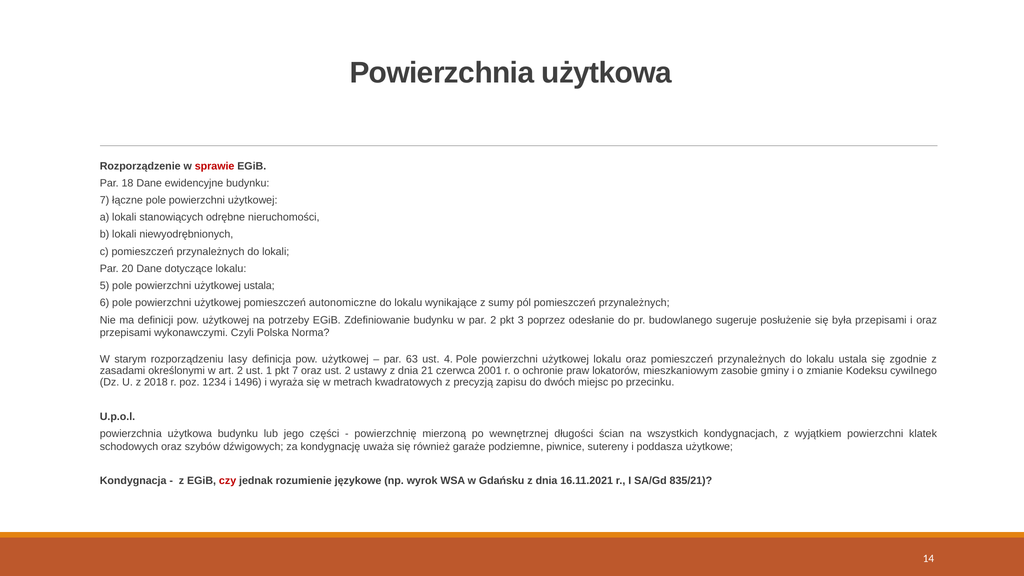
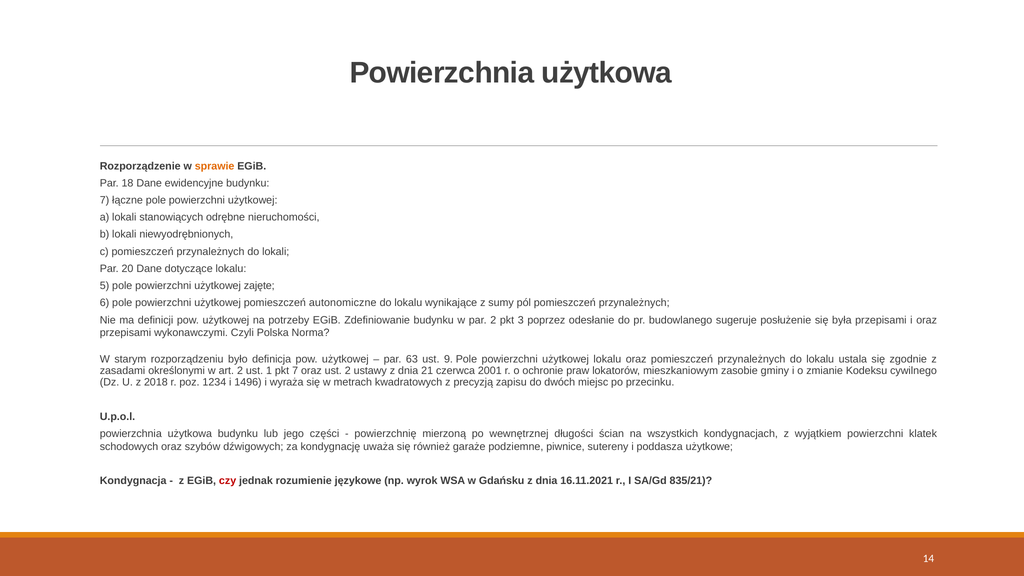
sprawie colour: red -> orange
użytkowej ustala: ustala -> zajęte
lasy: lasy -> było
4: 4 -> 9
